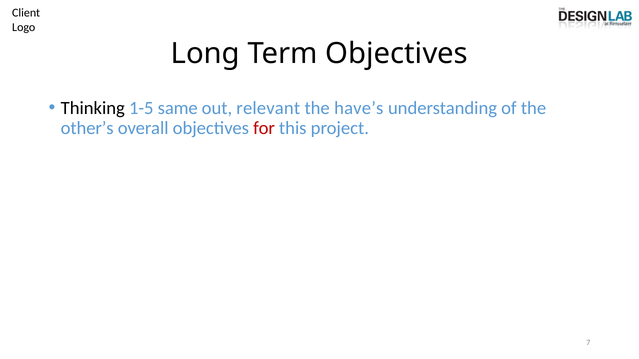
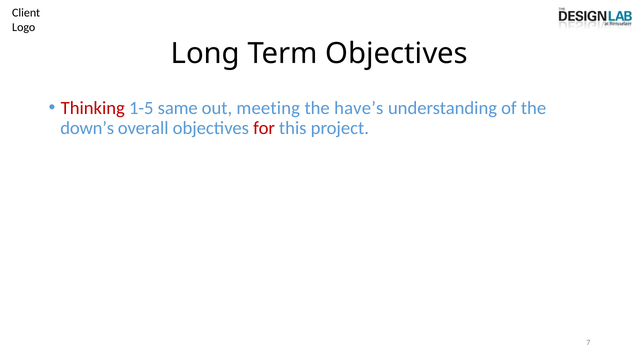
Thinking colour: black -> red
relevant: relevant -> meeting
other’s: other’s -> down’s
